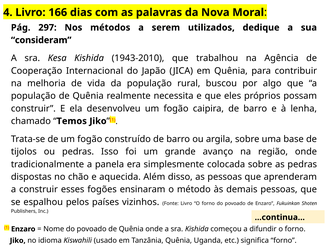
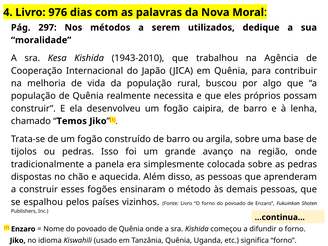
166: 166 -> 976
consideram: consideram -> moralidade
